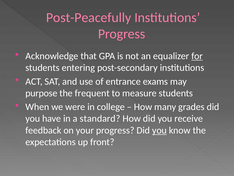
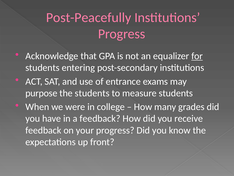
the frequent: frequent -> students
a standard: standard -> feedback
you at (159, 130) underline: present -> none
